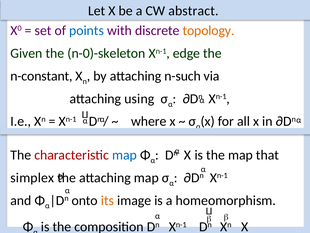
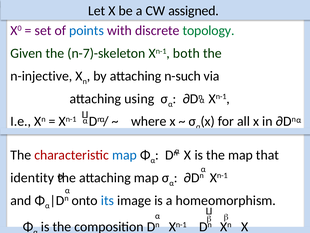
abstract: abstract -> assigned
topology colour: orange -> green
n-0)-skeleton: n-0)-skeleton -> n-7)-skeleton
edge: edge -> both
n-constant: n-constant -> n-injective
simplex: simplex -> identity
its colour: orange -> blue
